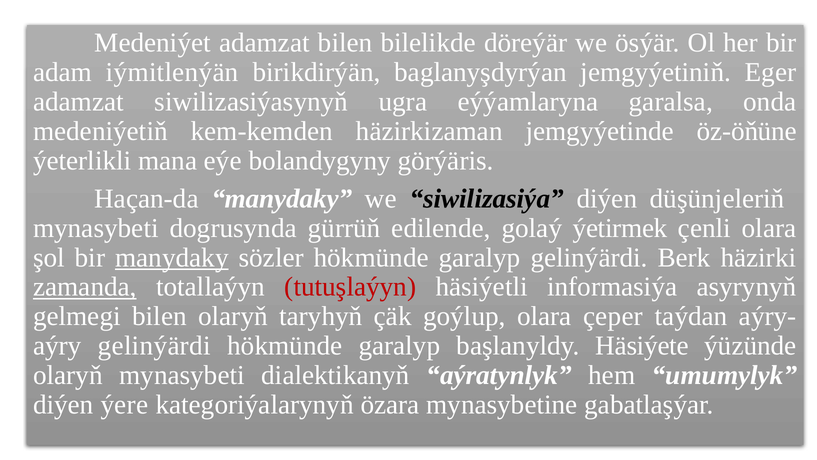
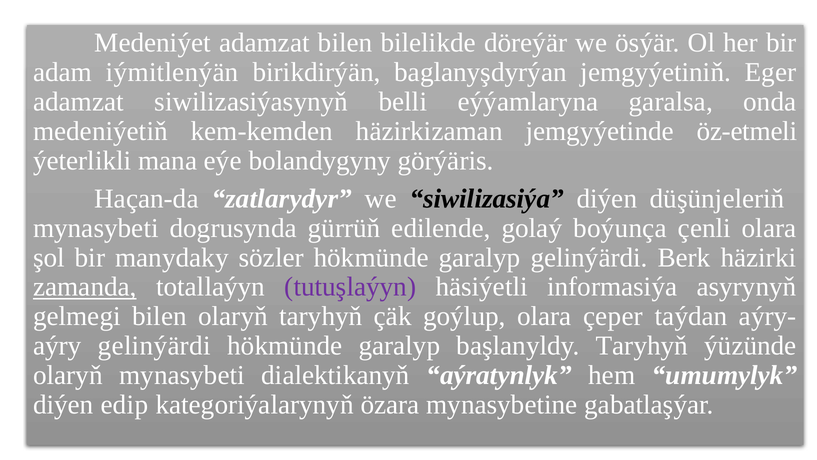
ugra: ugra -> belli
öz-öňüne: öz-öňüne -> öz-etmeli
Haçan-da manydaky: manydaky -> zatlarydyr
ýetirmek: ýetirmek -> boýunça
manydaky at (172, 257) underline: present -> none
tutuşlaýyn colour: red -> purple
başlanyldy Häsiýete: Häsiýete -> Taryhyň
ýere: ýere -> edip
